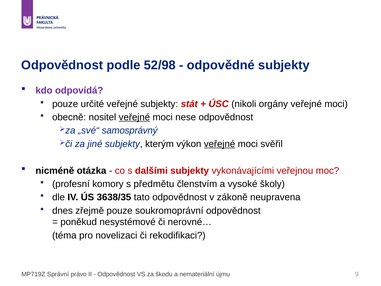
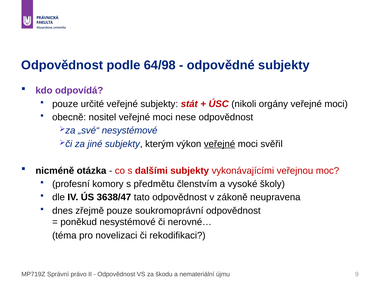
52/98: 52/98 -> 64/98
veřejné at (134, 117) underline: present -> none
„své“ samosprávný: samosprávný -> nesystémové
3638/35: 3638/35 -> 3638/47
